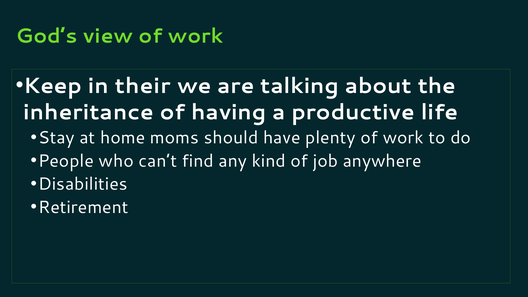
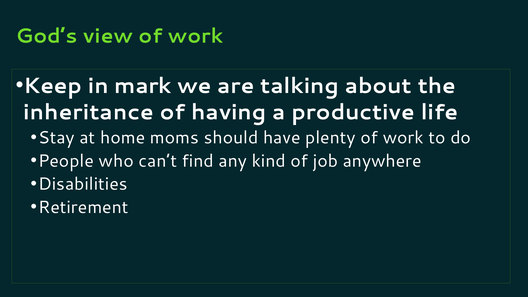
their: their -> mark
